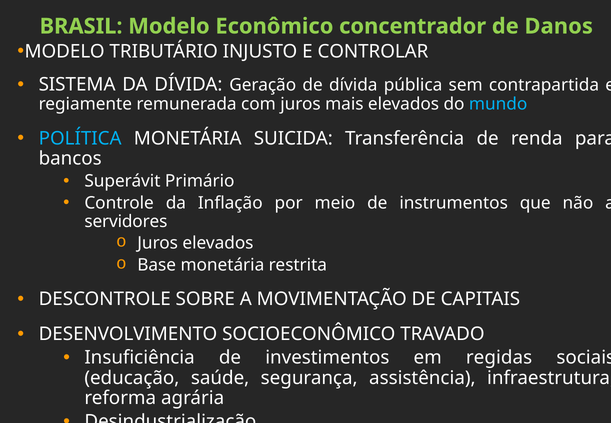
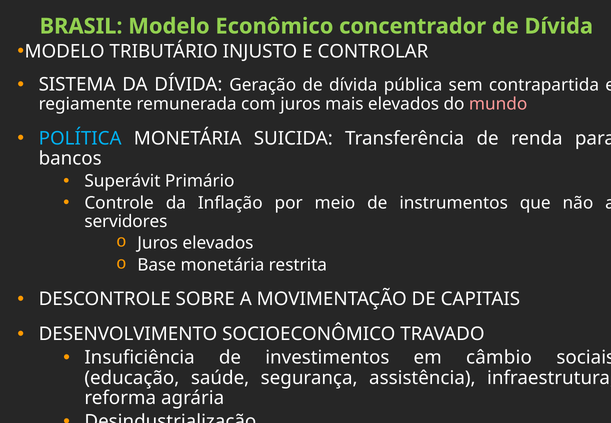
concentrador de Danos: Danos -> Dívida
mundo colour: light blue -> pink
regidas: regidas -> câmbio
